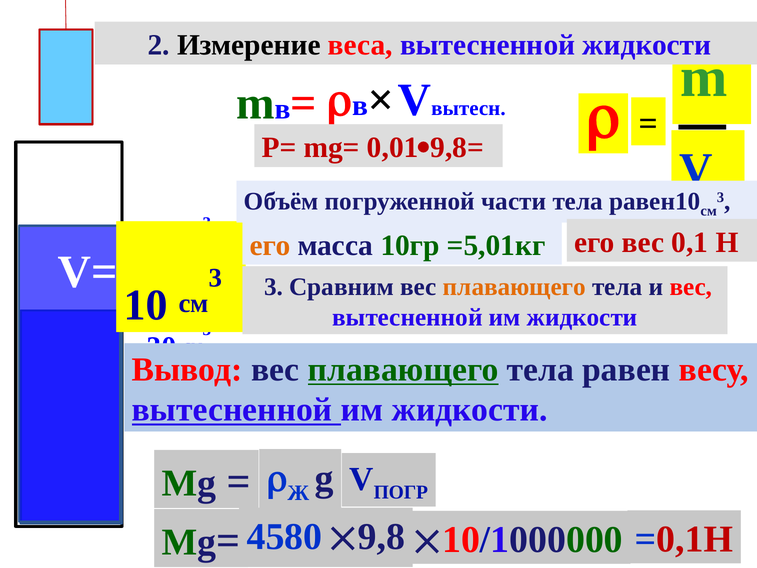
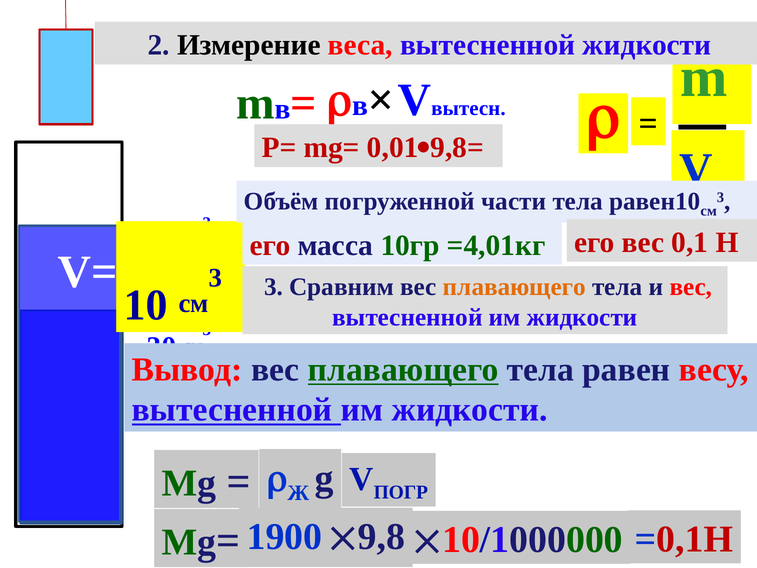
его at (270, 245) colour: orange -> red
=5,01кг: =5,01кг -> =4,01кг
4580: 4580 -> 1900
